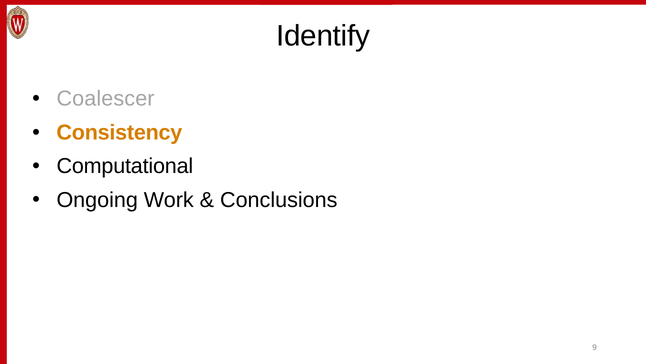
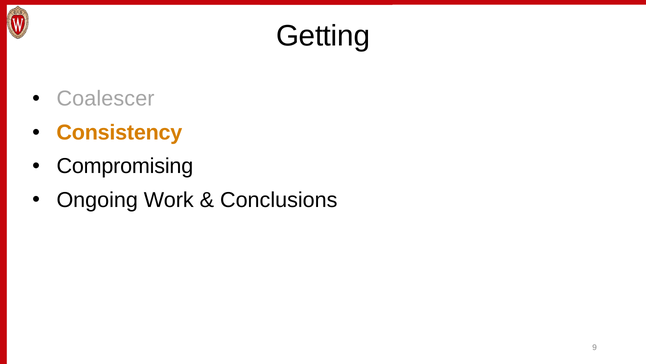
Identify: Identify -> Getting
Computational: Computational -> Compromising
